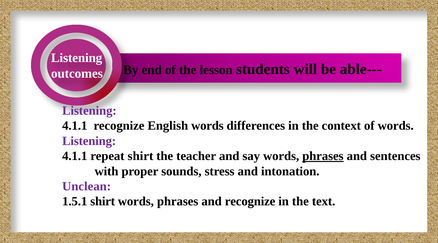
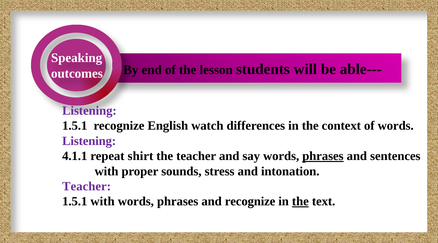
Listening at (77, 58): Listening -> Speaking
4.1.1 at (75, 126): 4.1.1 -> 1.5.1
English words: words -> watch
Unclean at (87, 187): Unclean -> Teacher
1.5.1 shirt: shirt -> with
the at (300, 202) underline: none -> present
